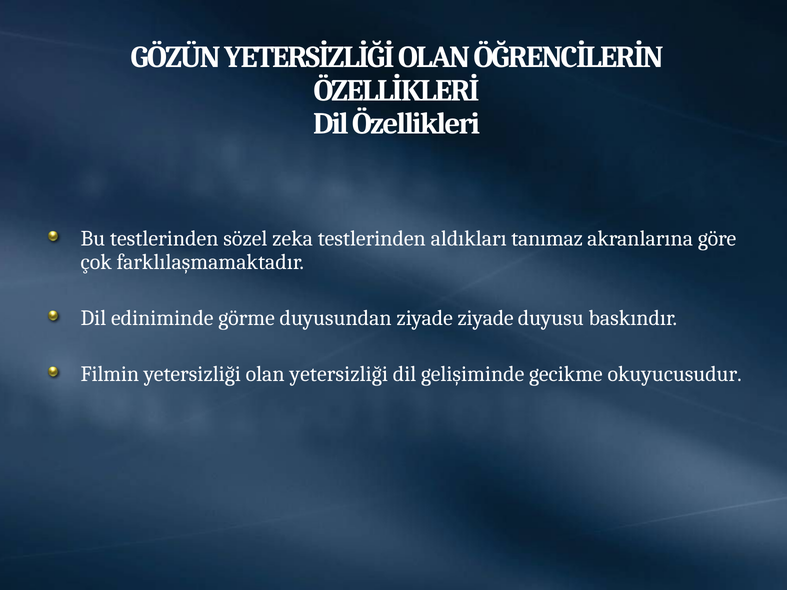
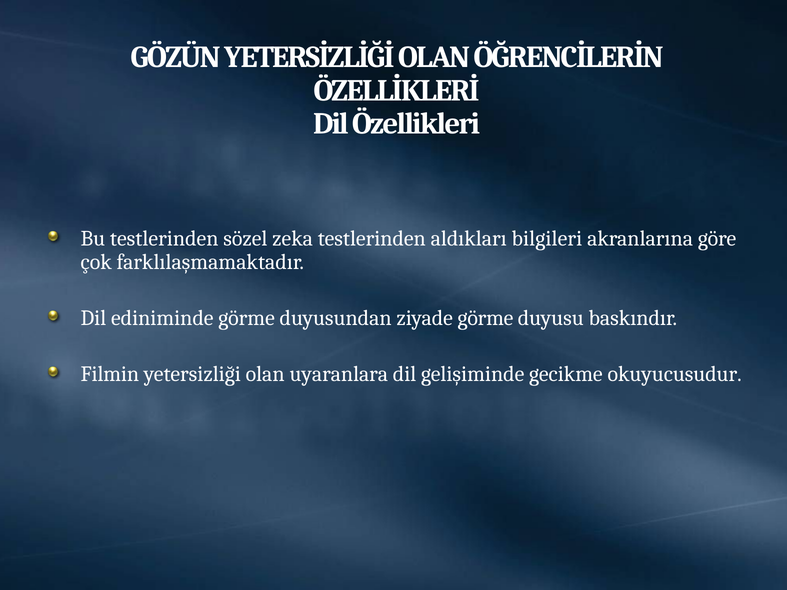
tanımaz: tanımaz -> bilgileri
ziyade ziyade: ziyade -> görme
olan yetersizliği: yetersizliği -> uyaranlara
